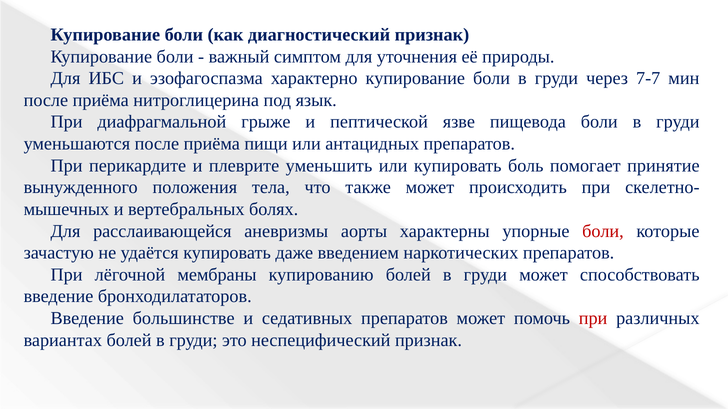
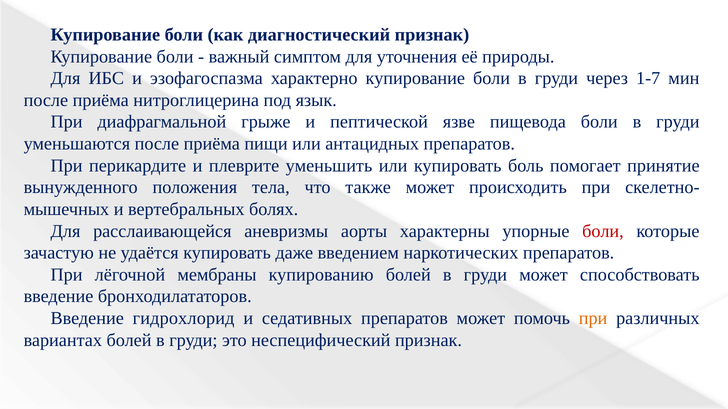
7-7: 7-7 -> 1-7
большинстве: большинстве -> гидрохлорид
при at (593, 319) colour: red -> orange
